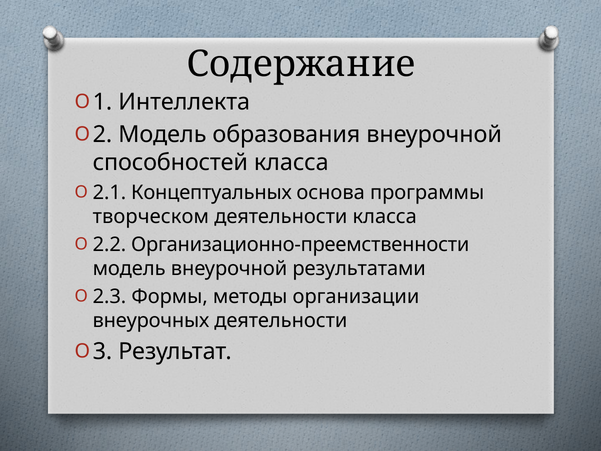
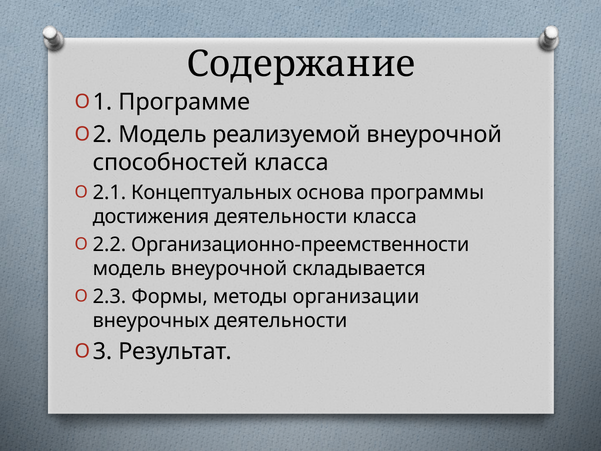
Интеллекта: Интеллекта -> Программе
образования: образования -> реализуемой
творческом: творческом -> достижения
результатами: результатами -> складывается
